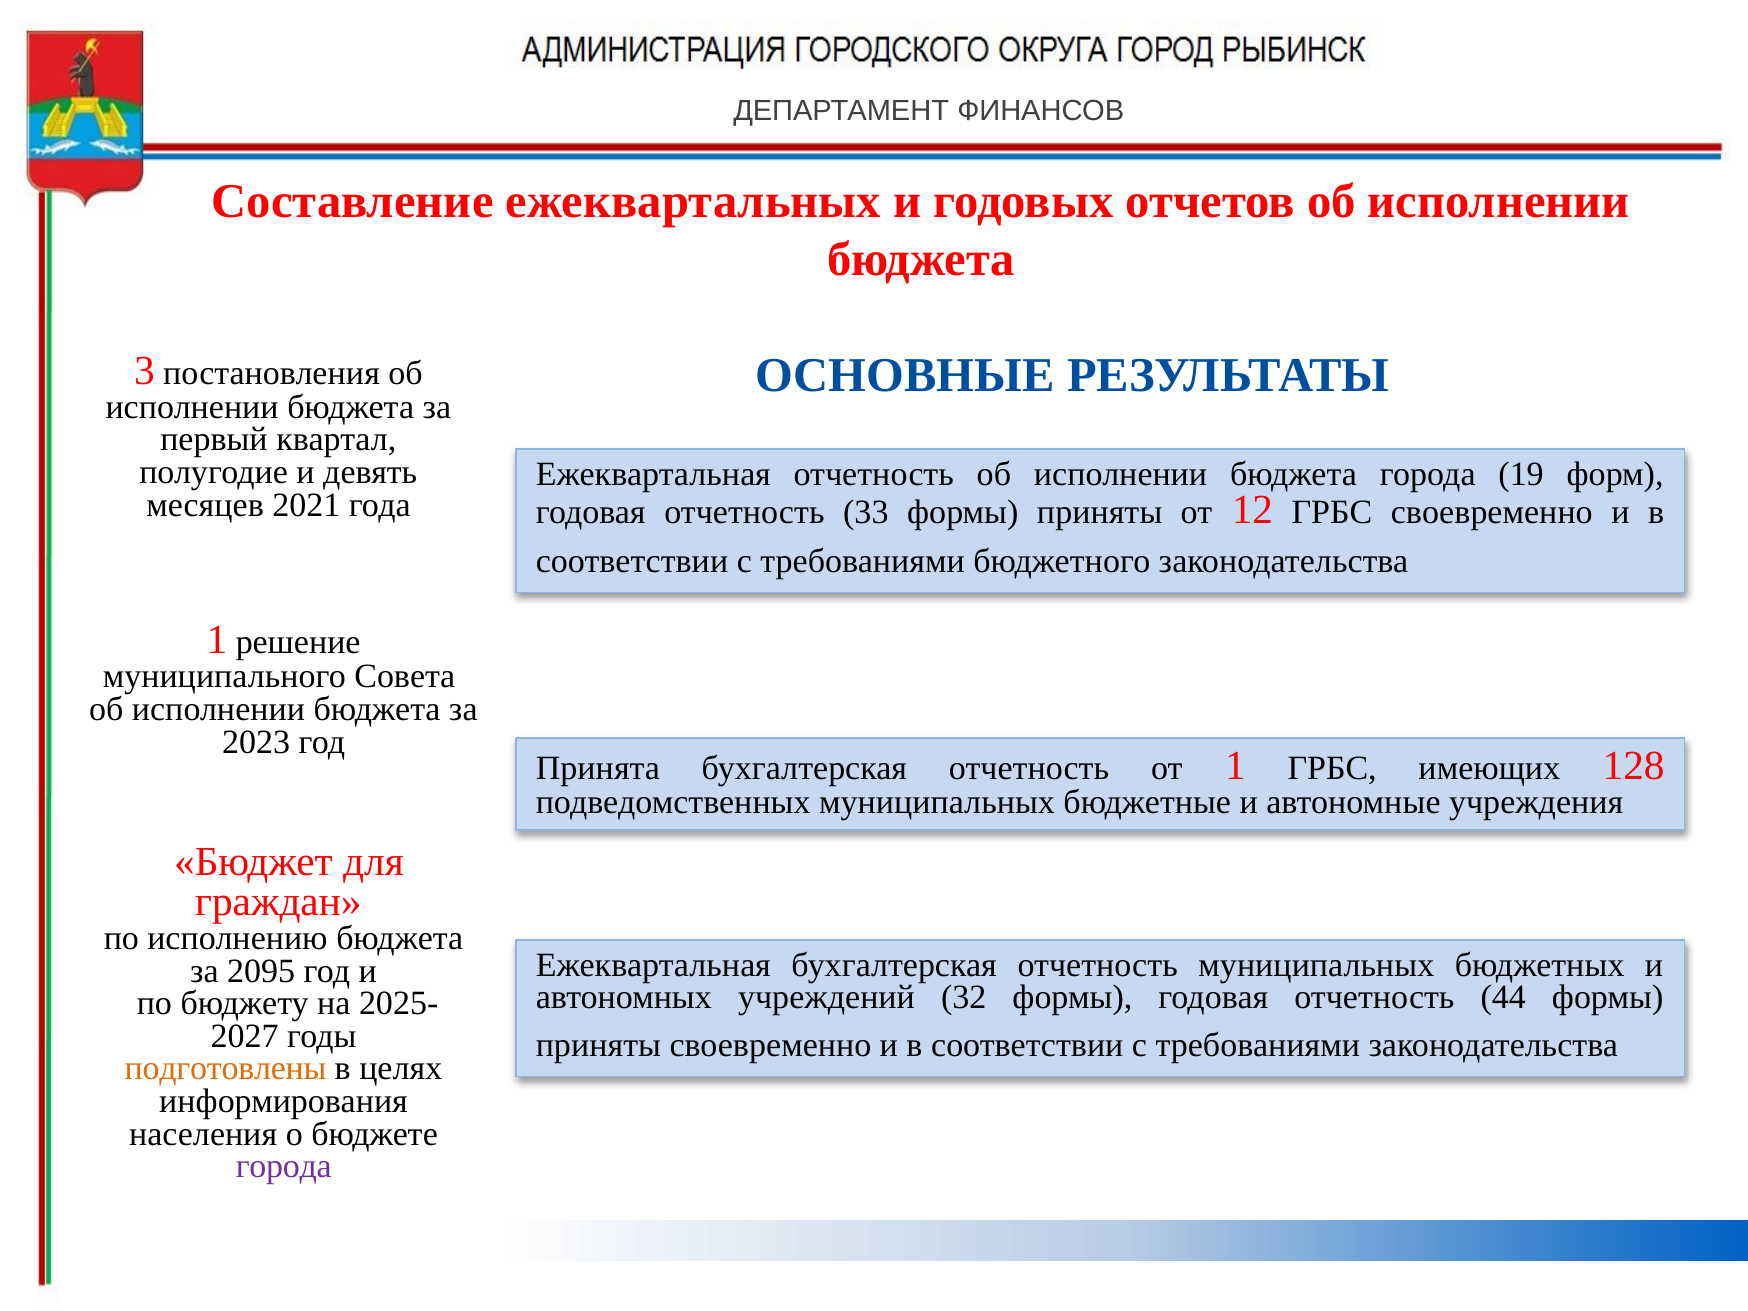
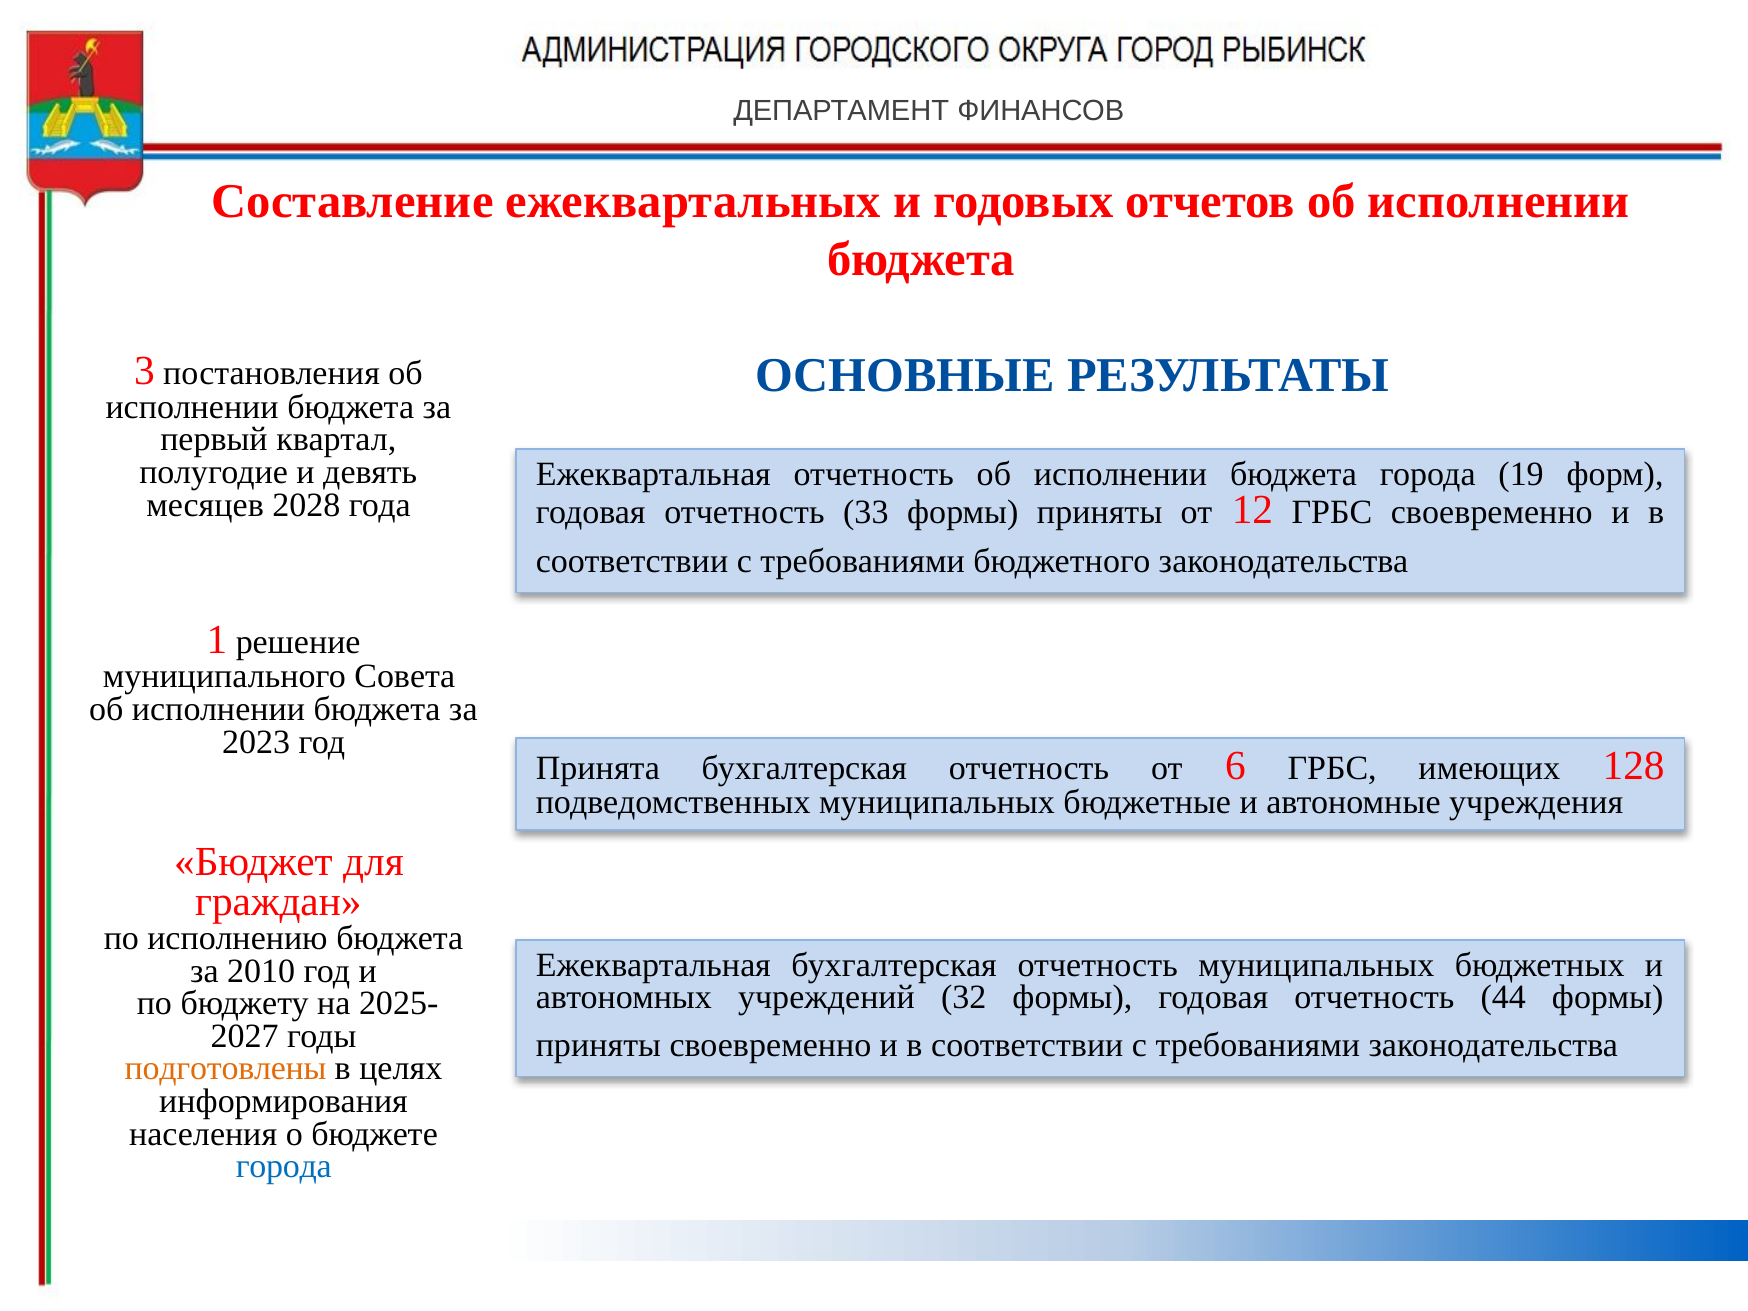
2021: 2021 -> 2028
от 1: 1 -> 6
2095: 2095 -> 2010
города at (284, 1167) colour: purple -> blue
